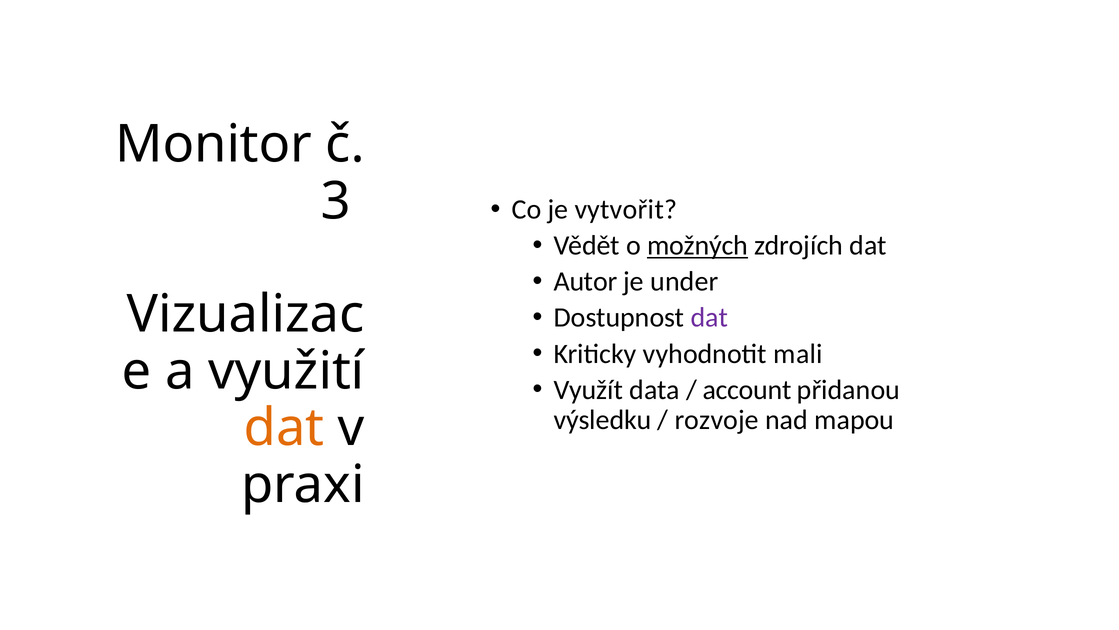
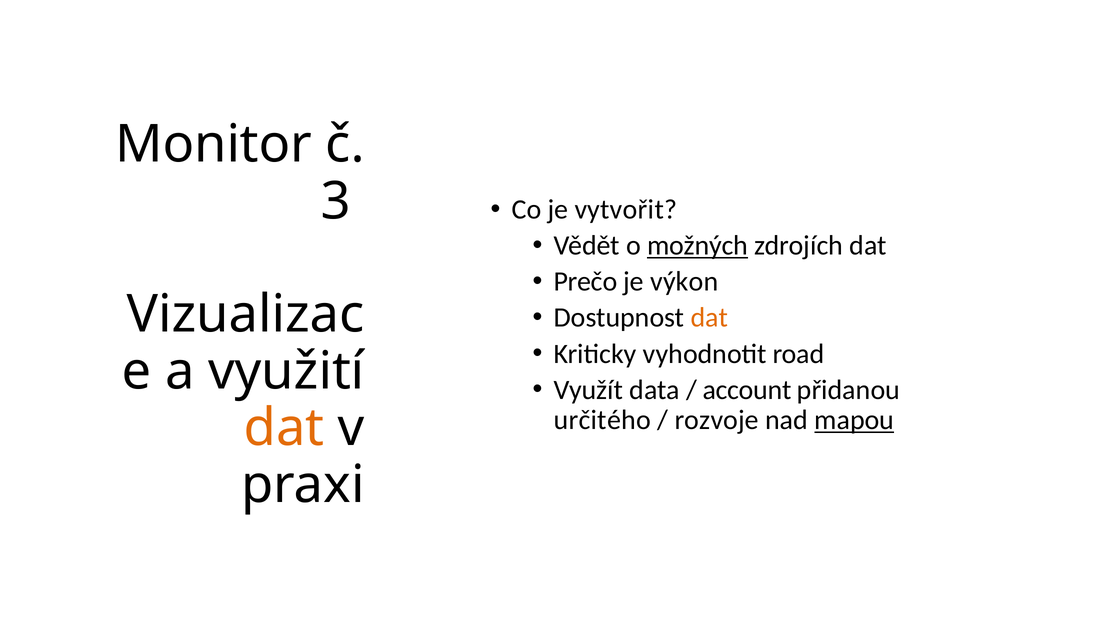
Autor: Autor -> Prečo
under: under -> výkon
dat at (709, 317) colour: purple -> orange
mali: mali -> road
výsledku: výsledku -> určitého
mapou underline: none -> present
